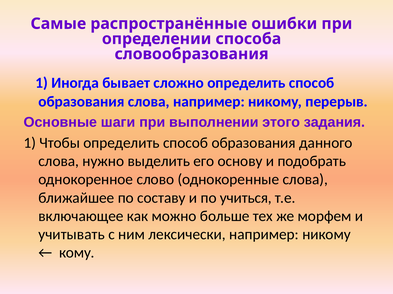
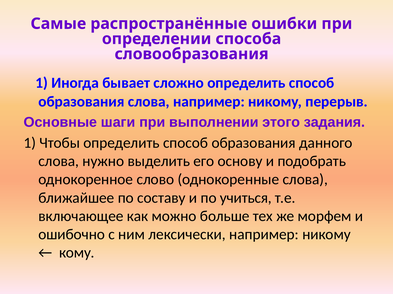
учитывать: учитывать -> ошибочно
